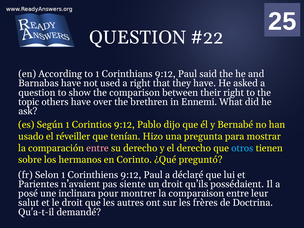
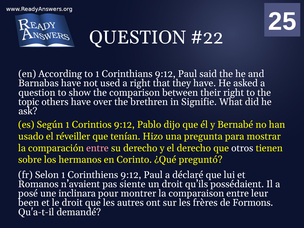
Ennemi: Ennemi -> Signifie
otros colour: light blue -> white
Parientes: Parientes -> Romanos
salut: salut -> been
Doctrina: Doctrina -> Formons
